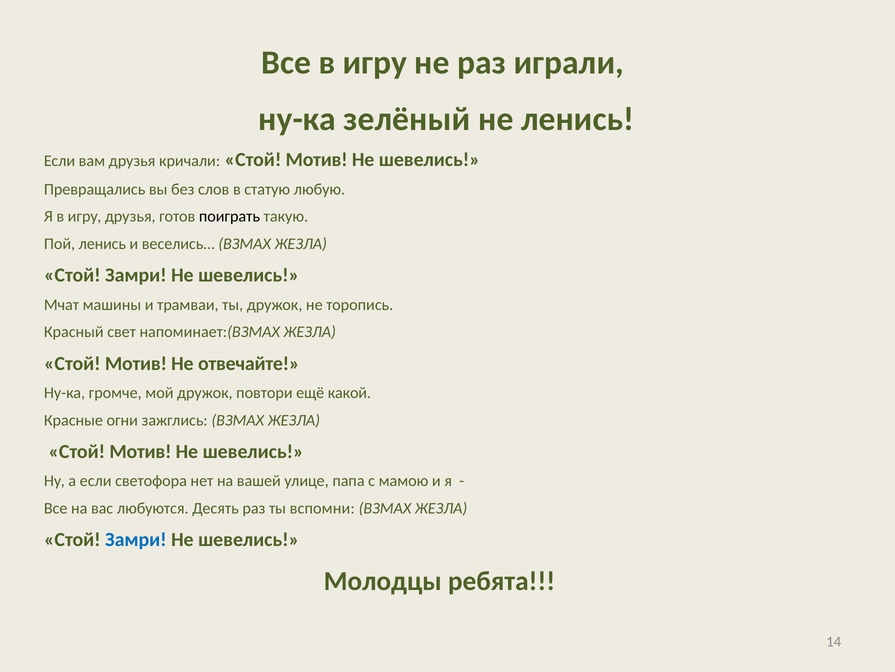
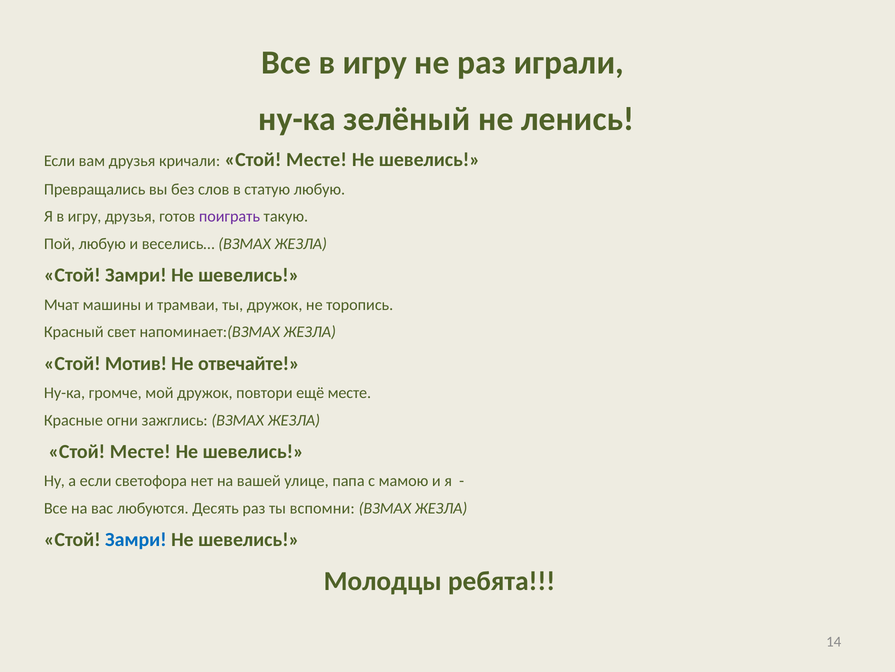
кричали Стой Мотив: Мотив -> Месте
поиграть colour: black -> purple
Пой ленись: ленись -> любую
ещё какой: какой -> месте
Мотив at (140, 451): Мотив -> Месте
